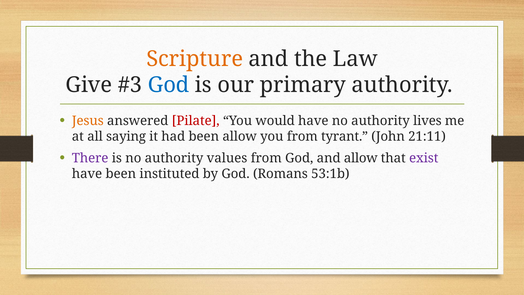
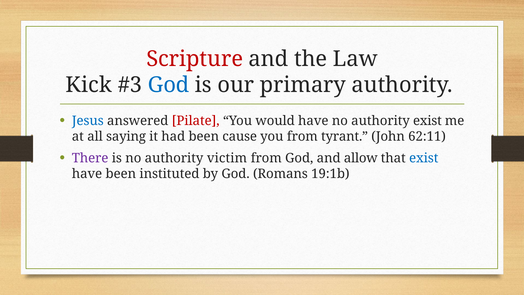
Scripture colour: orange -> red
Give: Give -> Kick
Jesus colour: orange -> blue
authority lives: lives -> exist
been allow: allow -> cause
21:11: 21:11 -> 62:11
values: values -> victim
exist at (424, 158) colour: purple -> blue
53:1b: 53:1b -> 19:1b
